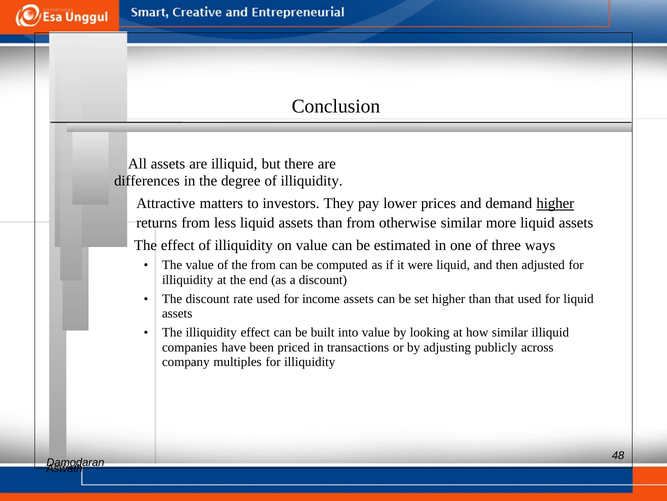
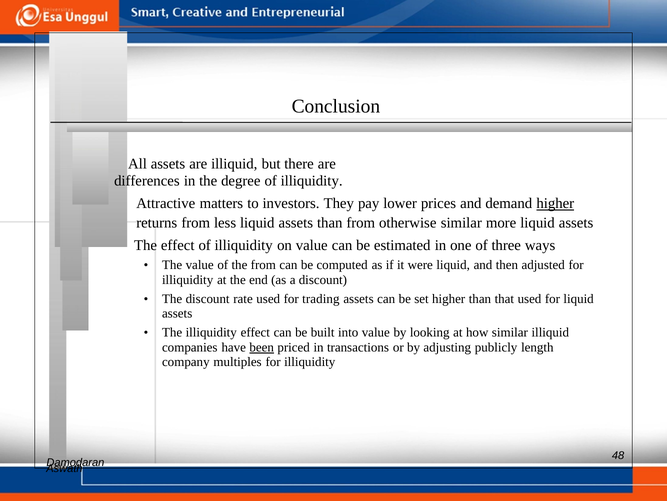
income: income -> trading
been underline: none -> present
across: across -> length
